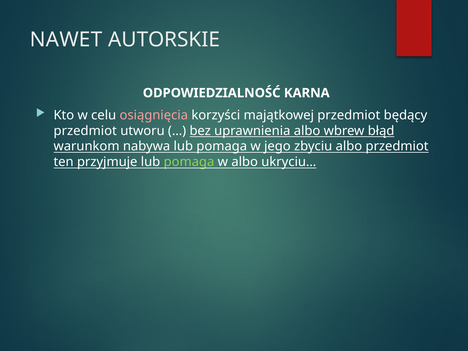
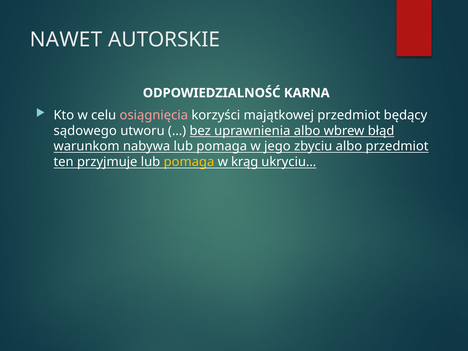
przedmiot at (85, 131): przedmiot -> sądowego
pomaga at (189, 162) colour: light green -> yellow
w albo: albo -> krąg
